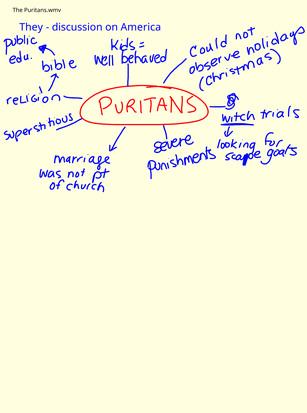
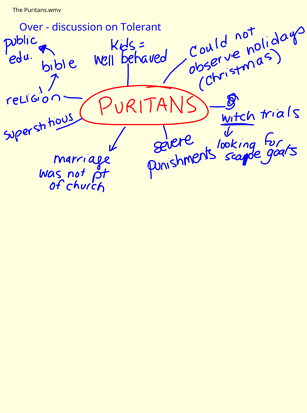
They: They -> Over
America: America -> Tolerant
